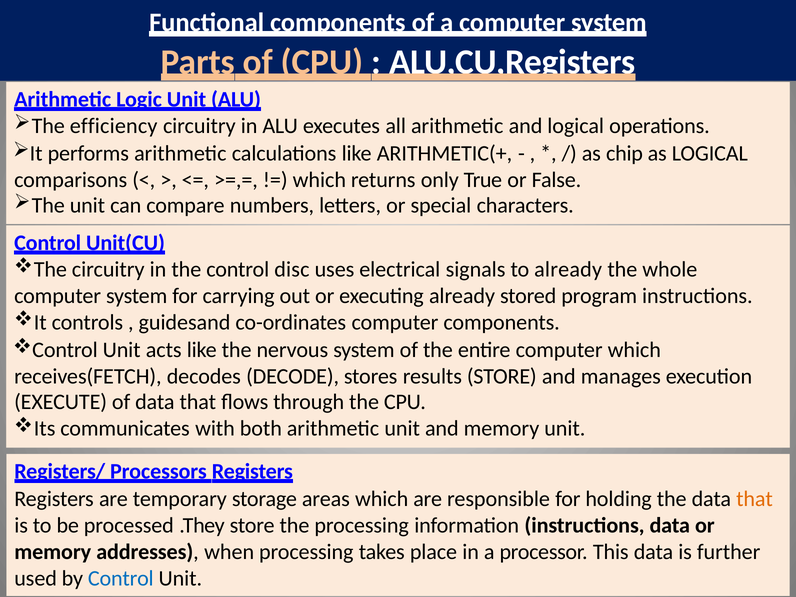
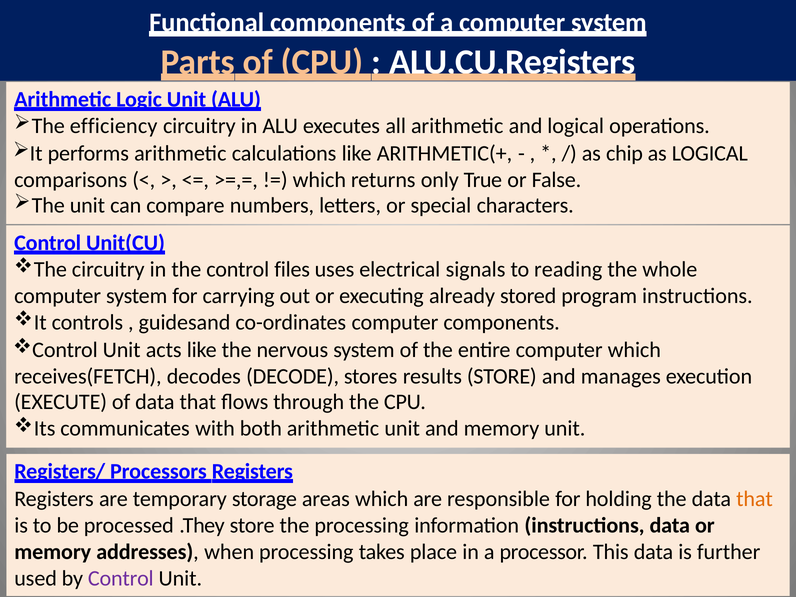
disc: disc -> files
to already: already -> reading
Control at (121, 579) colour: blue -> purple
